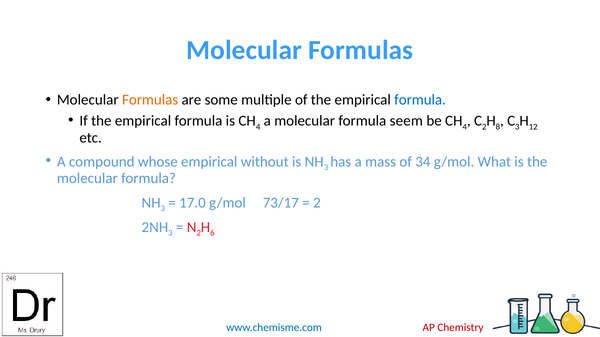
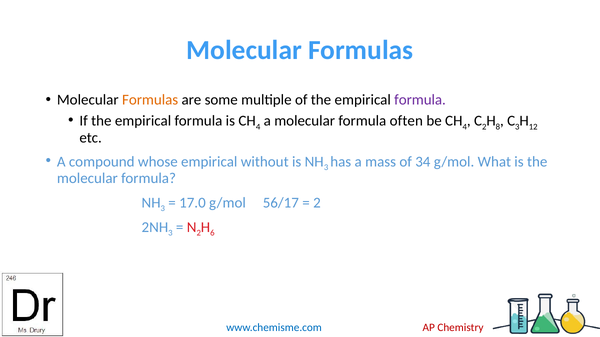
formula at (420, 100) colour: blue -> purple
seem: seem -> often
73/17: 73/17 -> 56/17
